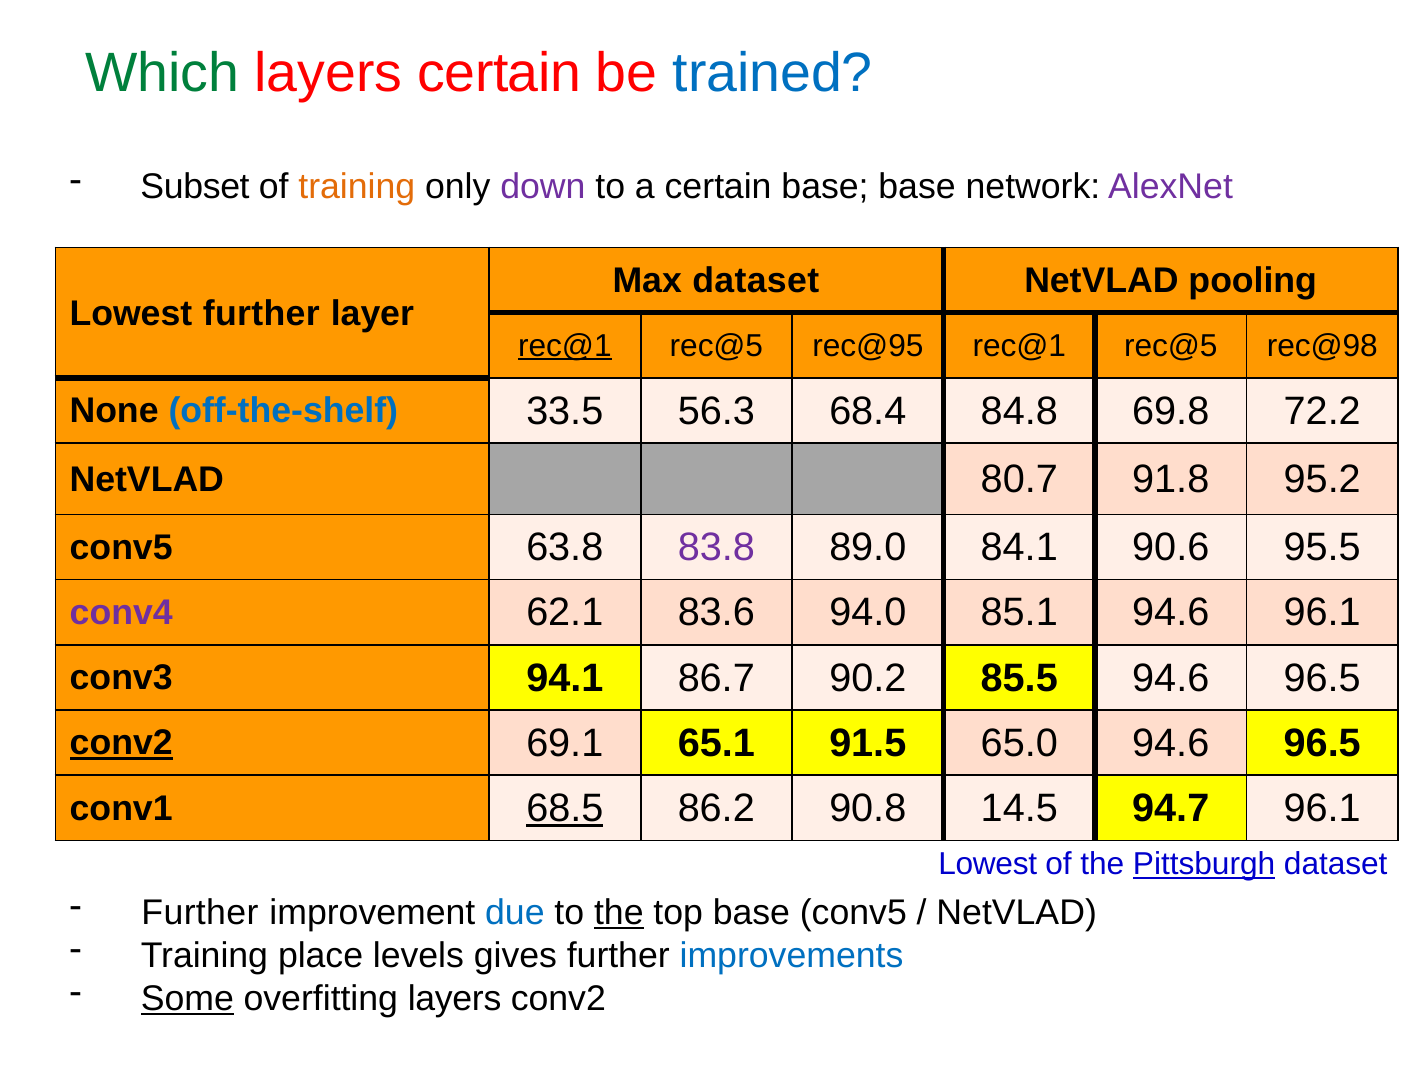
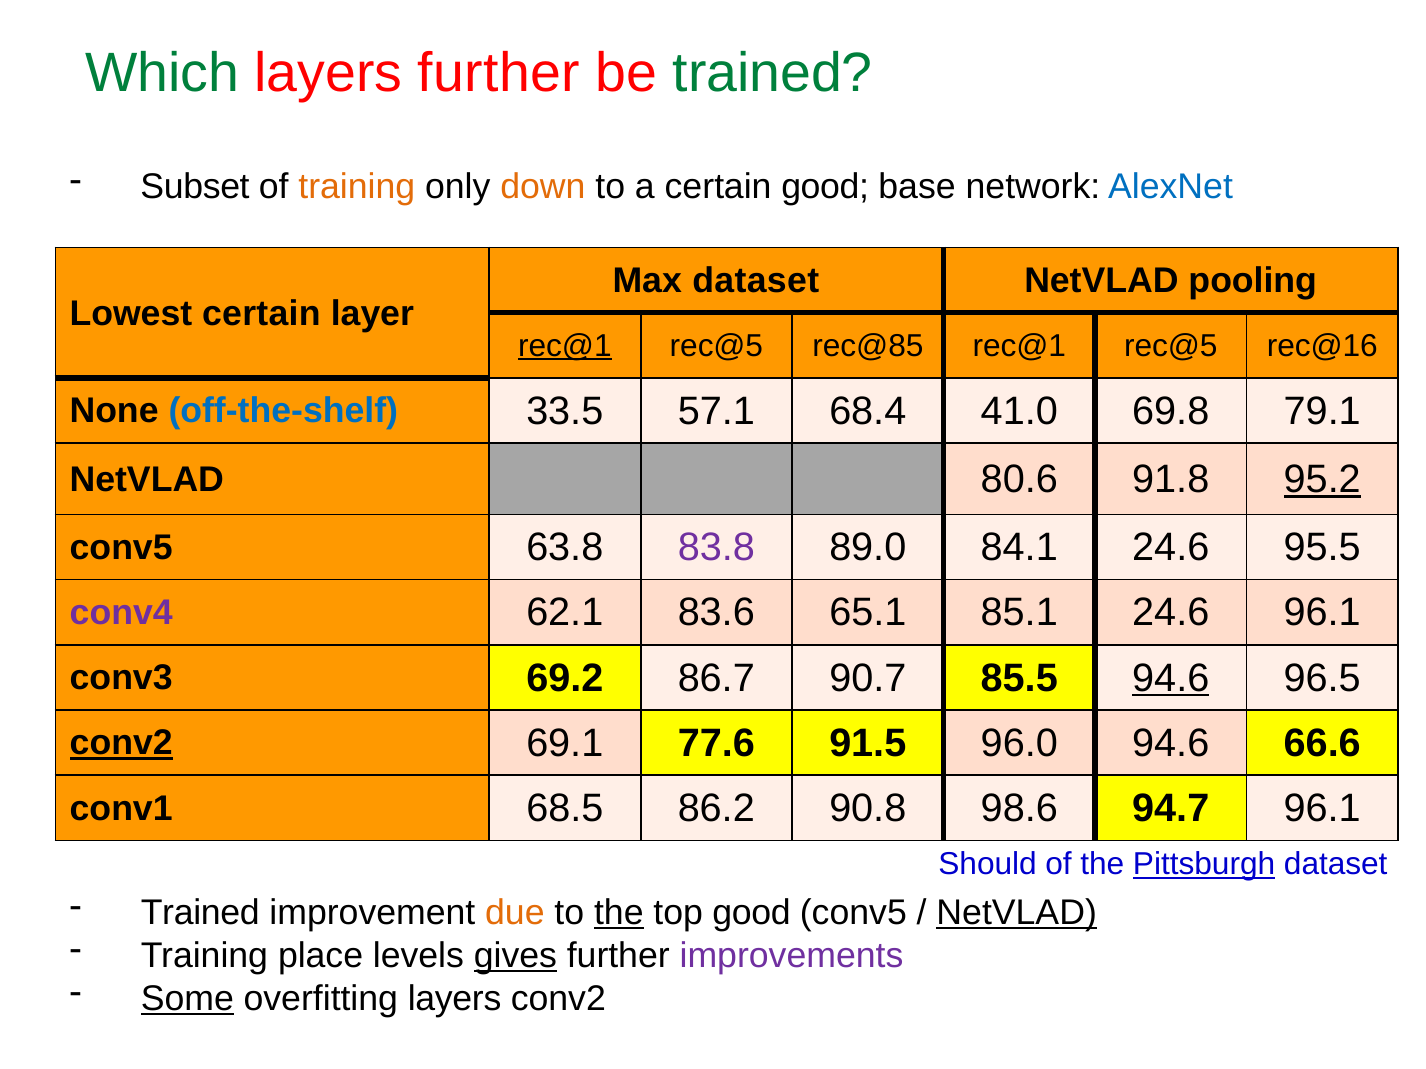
layers certain: certain -> further
trained at (773, 73) colour: blue -> green
down colour: purple -> orange
certain base: base -> good
AlexNet colour: purple -> blue
Lowest further: further -> certain
rec@95: rec@95 -> rec@85
rec@98: rec@98 -> rec@16
56.3: 56.3 -> 57.1
84.8: 84.8 -> 41.0
72.2: 72.2 -> 79.1
80.7: 80.7 -> 80.6
95.2 underline: none -> present
84.1 90.6: 90.6 -> 24.6
94.0: 94.0 -> 65.1
85.1 94.6: 94.6 -> 24.6
94.1: 94.1 -> 69.2
90.2: 90.2 -> 90.7
94.6 at (1171, 678) underline: none -> present
65.1: 65.1 -> 77.6
65.0: 65.0 -> 96.0
96.5 at (1322, 744): 96.5 -> 66.6
68.5 underline: present -> none
14.5: 14.5 -> 98.6
Lowest at (988, 865): Lowest -> Should
Further at (200, 913): Further -> Trained
due colour: blue -> orange
top base: base -> good
NetVLAD at (1017, 913) underline: none -> present
gives underline: none -> present
improvements colour: blue -> purple
